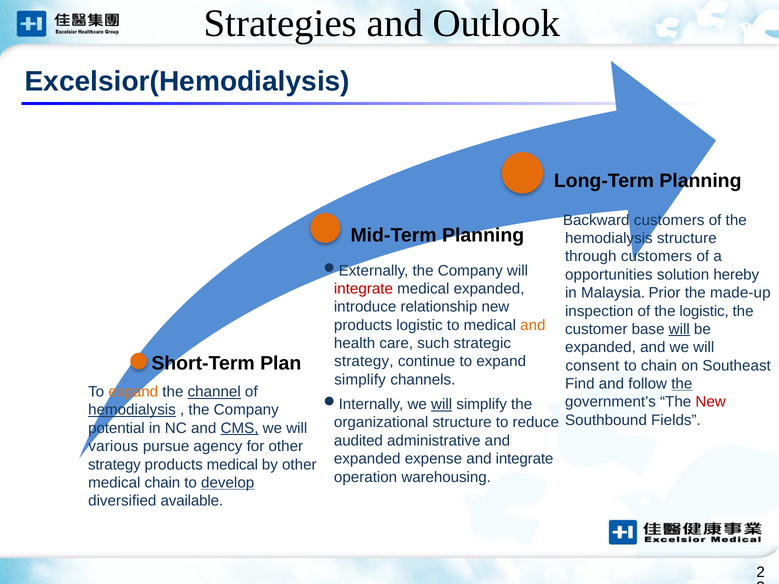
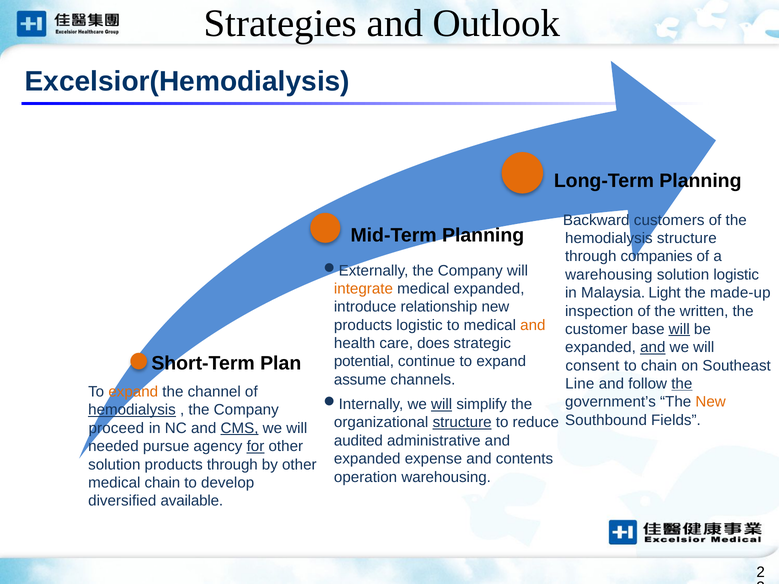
through customers: customers -> companies
opportunities at (609, 275): opportunities -> warehousing
solution hereby: hereby -> logistic
integrate at (363, 289) colour: red -> orange
Prior: Prior -> Light
the logistic: logistic -> written
such: such -> does
and at (653, 348) underline: none -> present
strategy at (364, 362): strategy -> potential
simplify at (360, 380): simplify -> assume
Find: Find -> Line
channel underline: present -> none
New at (711, 402) colour: red -> orange
structure at (462, 423) underline: none -> present
potential: potential -> proceed
various: various -> needed
for underline: none -> present
and integrate: integrate -> contents
strategy at (114, 465): strategy -> solution
products medical: medical -> through
develop underline: present -> none
